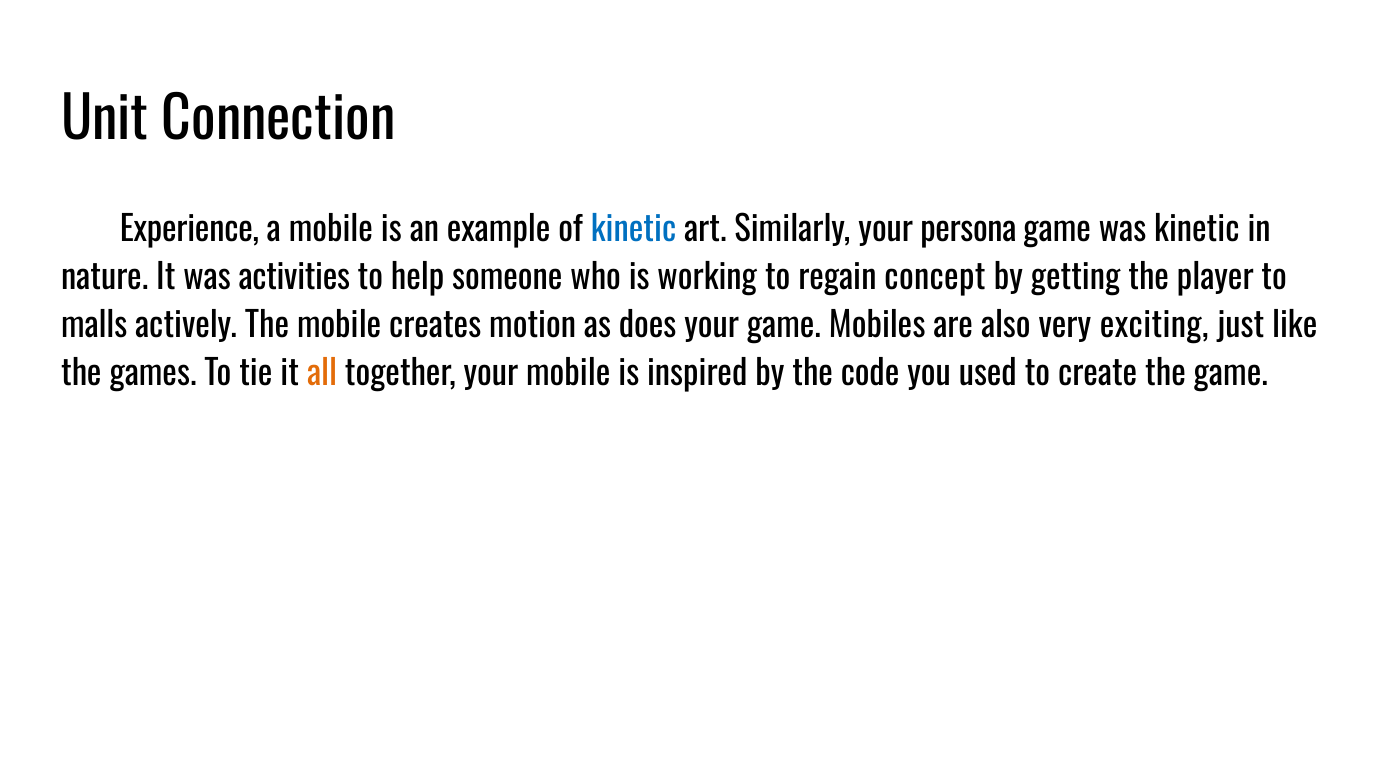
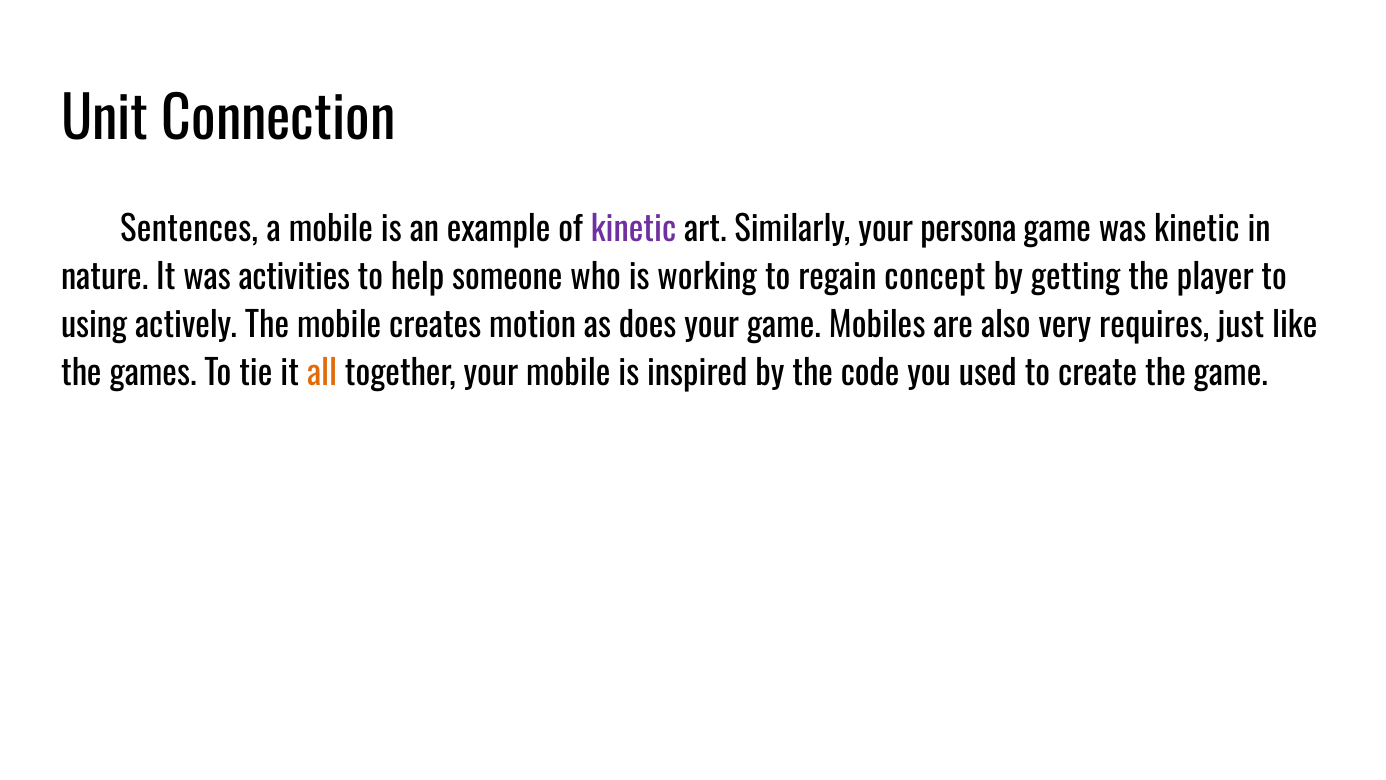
Experience: Experience -> Sentences
kinetic at (634, 230) colour: blue -> purple
malls: malls -> using
exciting: exciting -> requires
